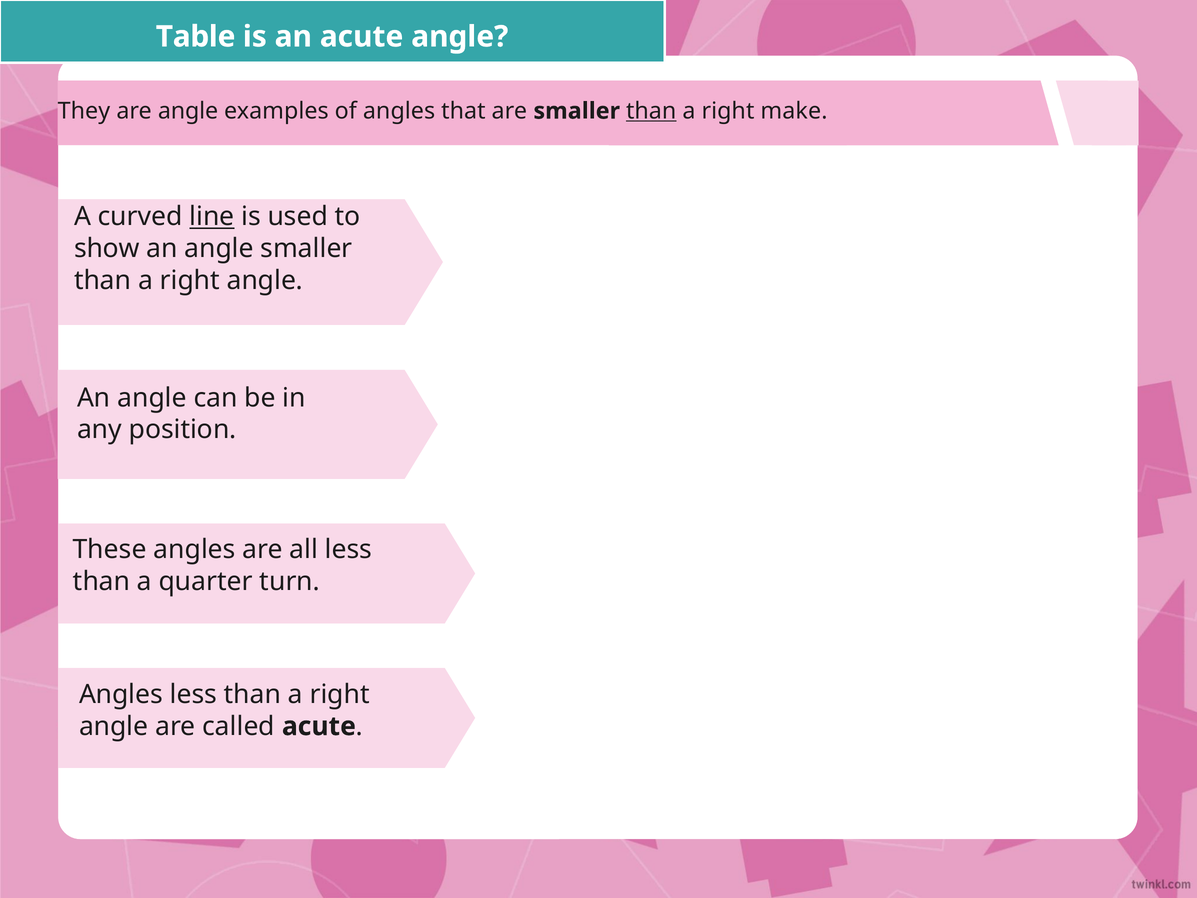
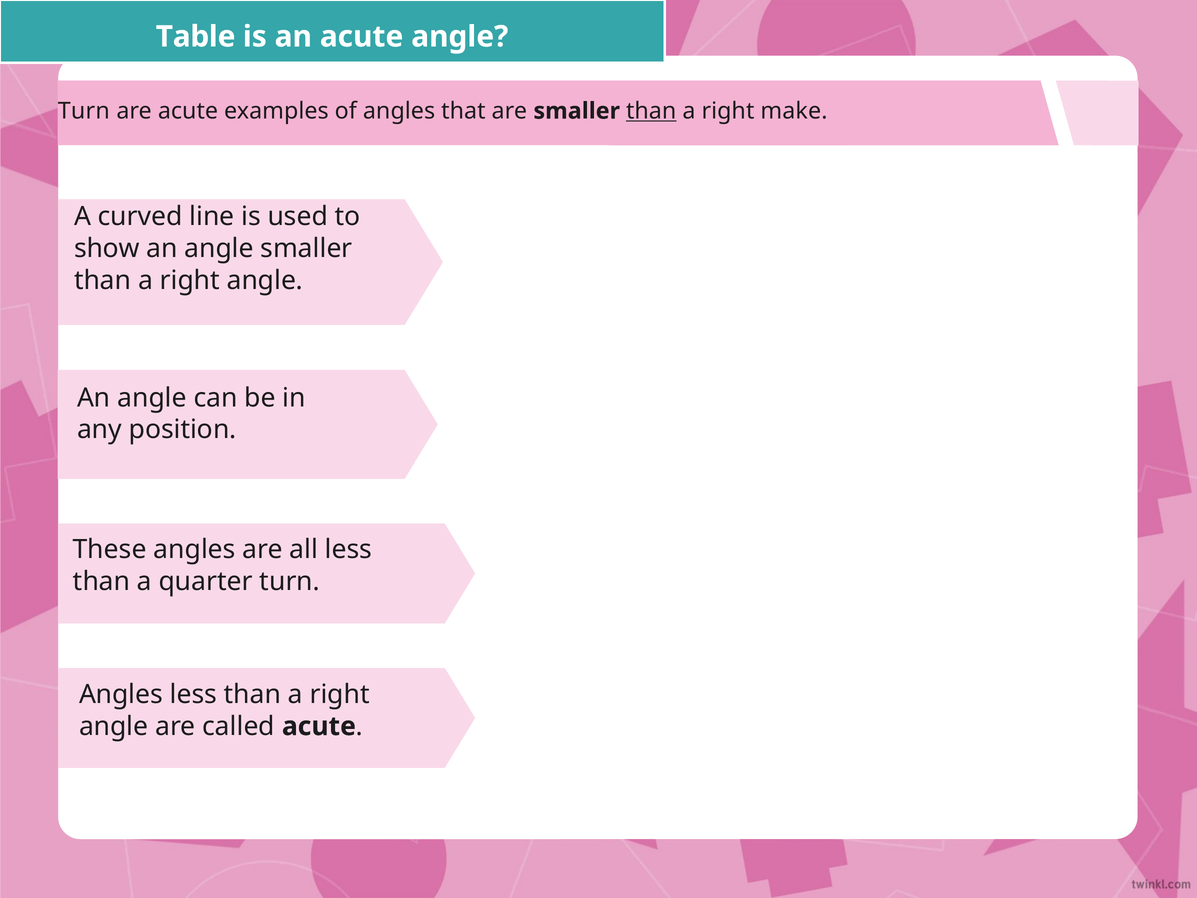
They at (84, 111): They -> Turn
are angle: angle -> acute
line underline: present -> none
